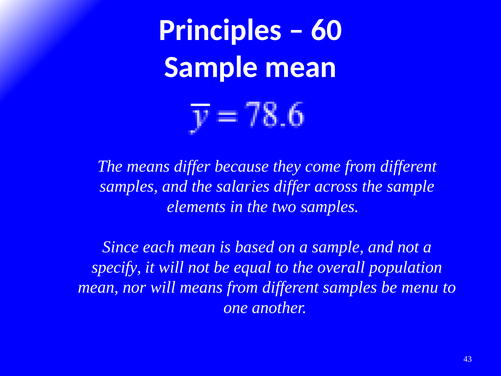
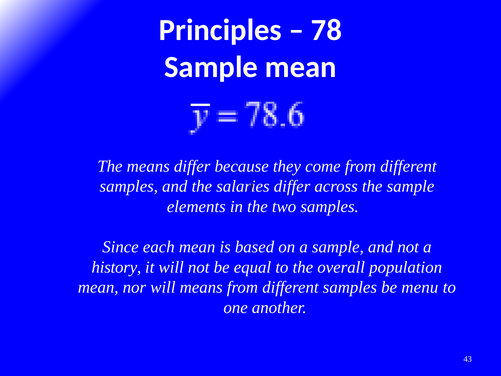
60: 60 -> 78
specify: specify -> history
